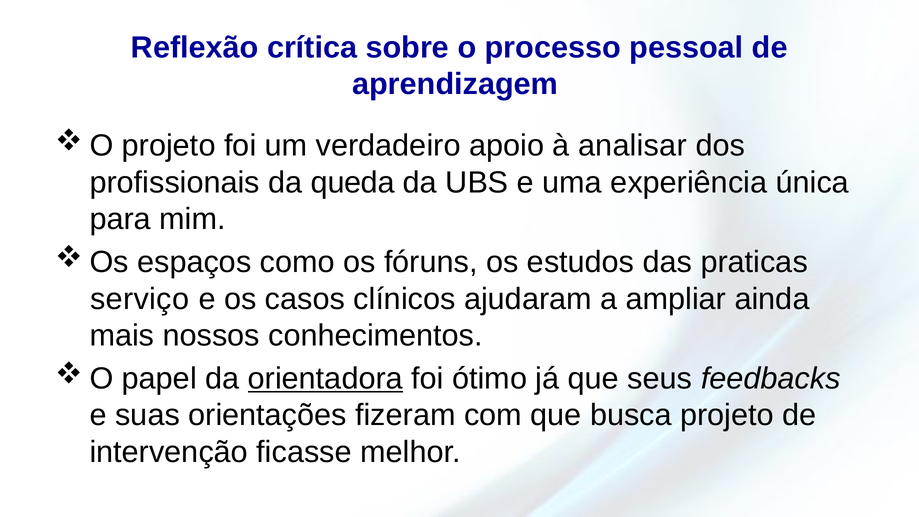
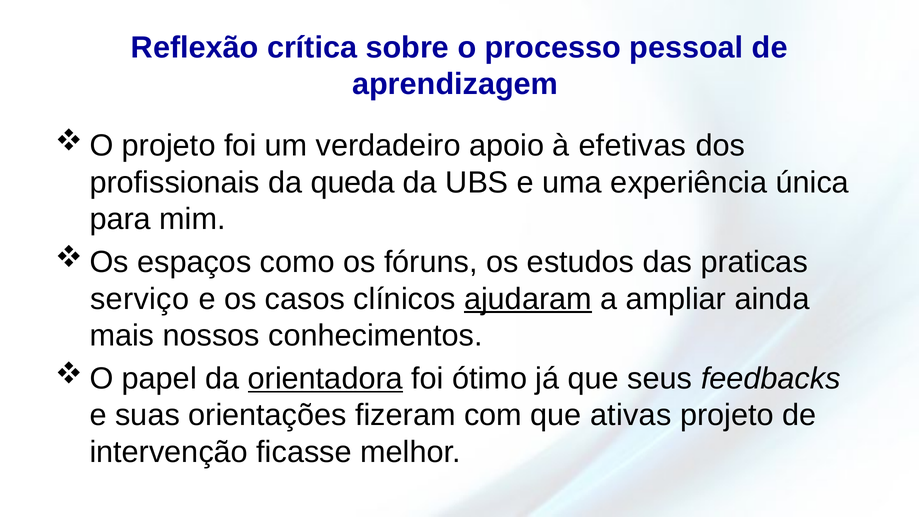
analisar: analisar -> efetivas
ajudaram underline: none -> present
busca: busca -> ativas
